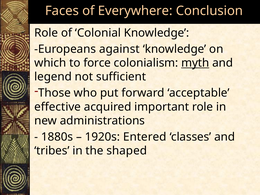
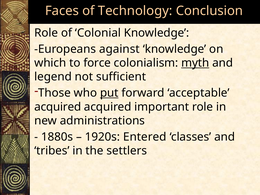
Everywhere: Everywhere -> Technology
put underline: none -> present
effective at (58, 107): effective -> acquired
shaped: shaped -> settlers
